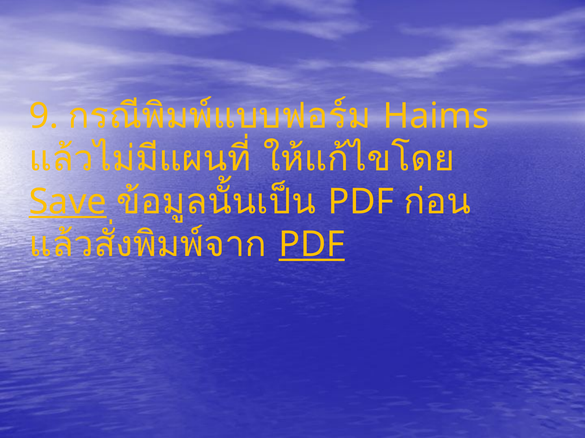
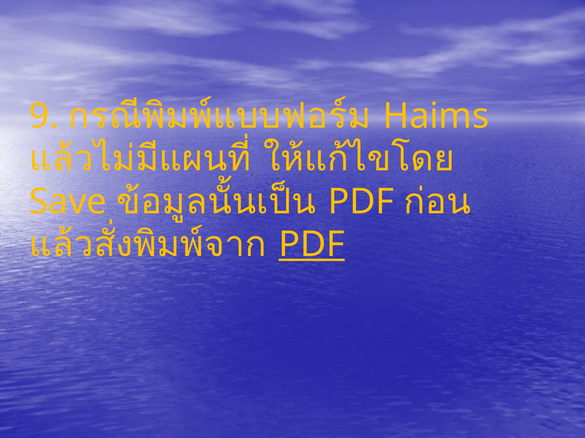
Save underline: present -> none
